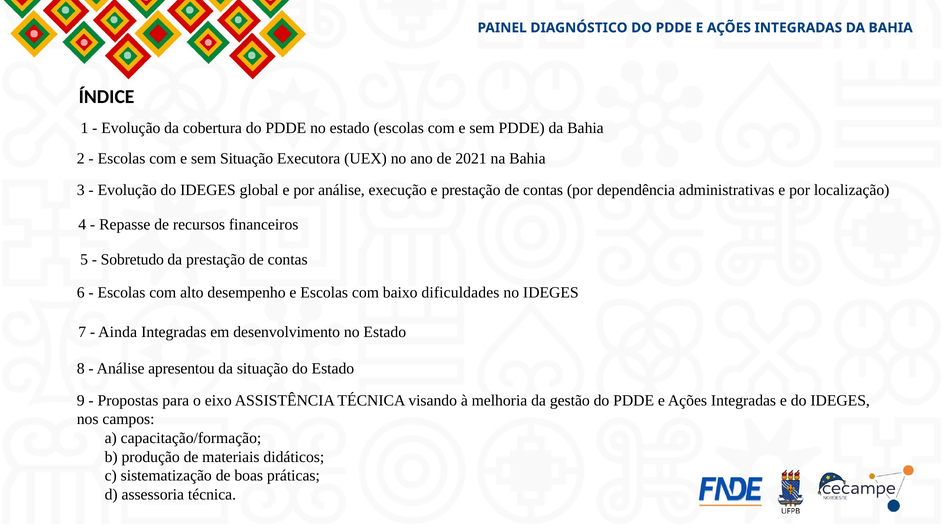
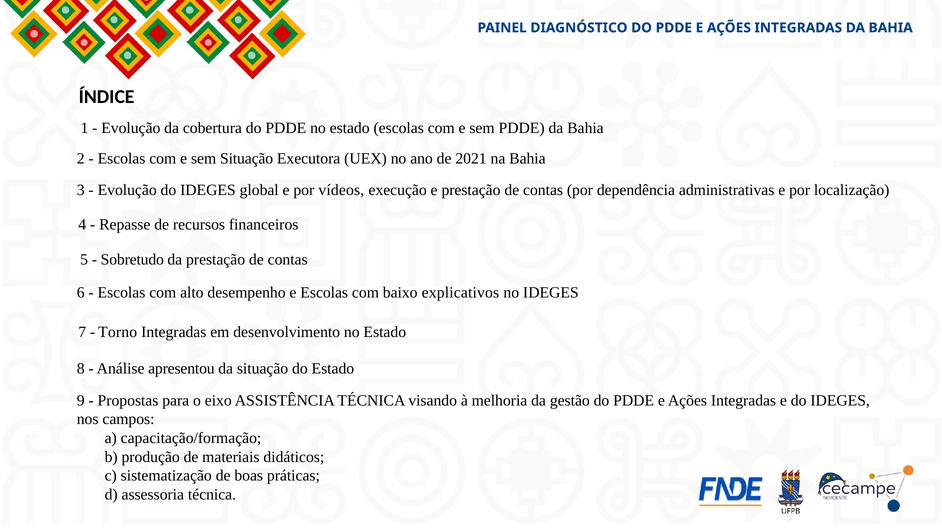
por análise: análise -> vídeos
dificuldades: dificuldades -> explicativos
Ainda: Ainda -> Torno
